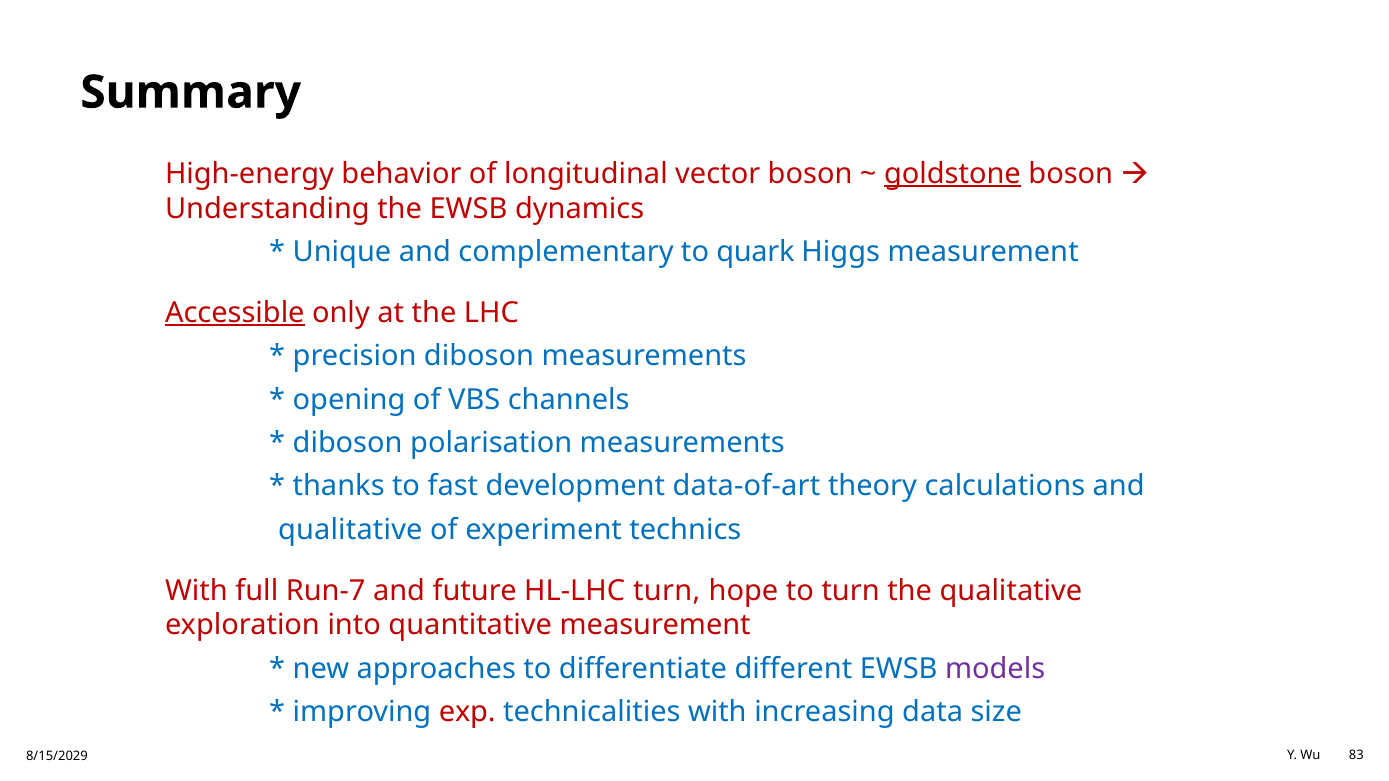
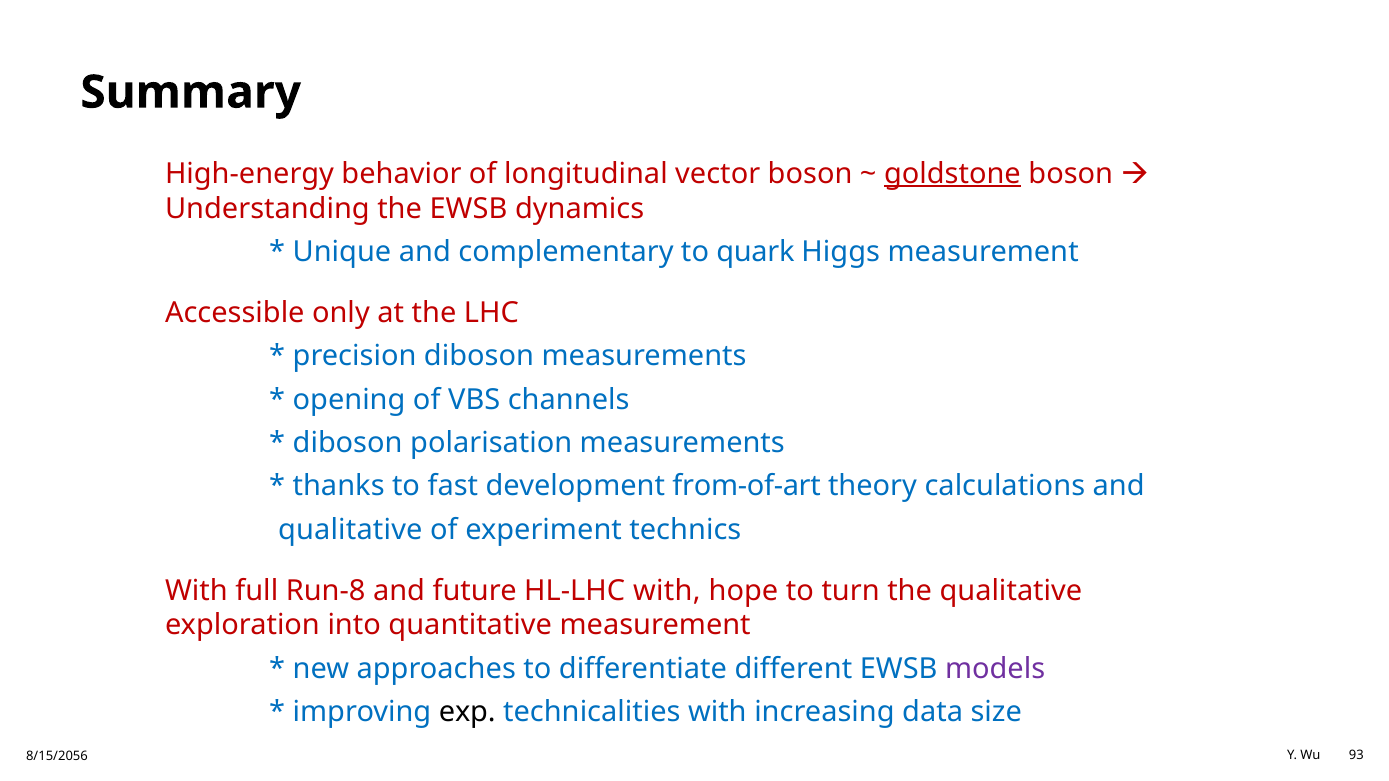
Accessible underline: present -> none
data-of-art: data-of-art -> from-of-art
Run-7: Run-7 -> Run-8
HL-LHC turn: turn -> with
exp colour: red -> black
83: 83 -> 93
8/15/2029: 8/15/2029 -> 8/15/2056
